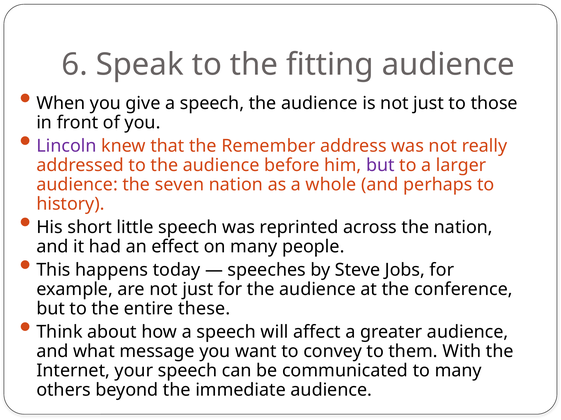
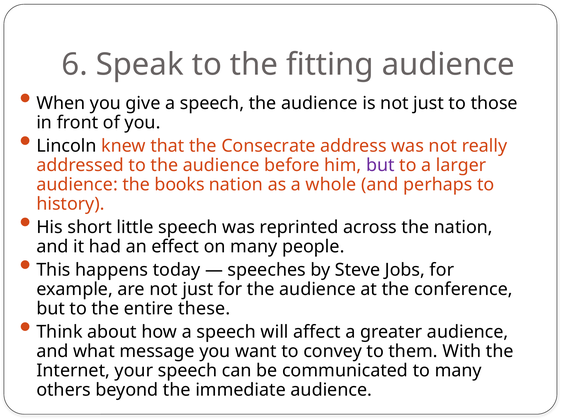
Lincoln colour: purple -> black
Remember: Remember -> Consecrate
seven: seven -> books
